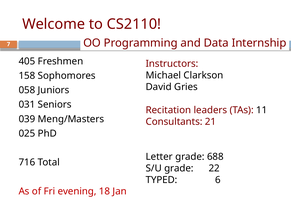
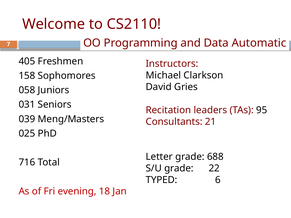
Internship: Internship -> Automatic
11: 11 -> 95
